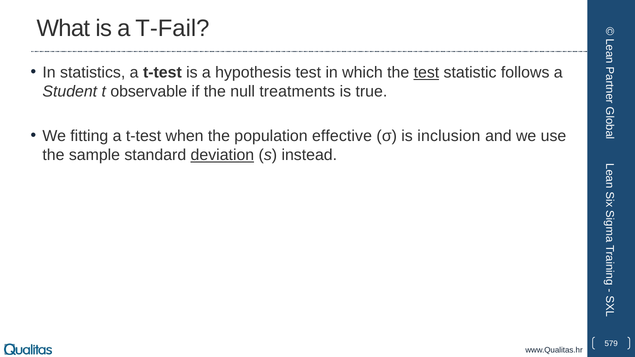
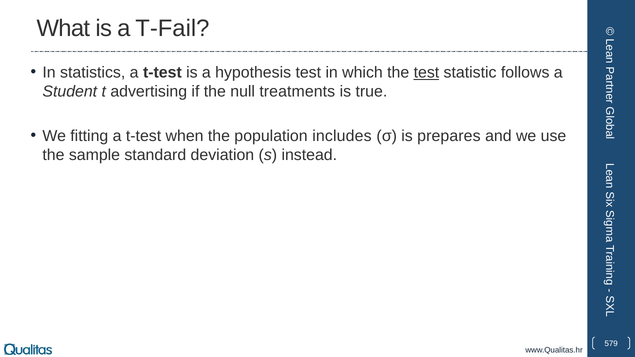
observable: observable -> advertising
effective: effective -> includes
inclusion: inclusion -> prepares
deviation underline: present -> none
